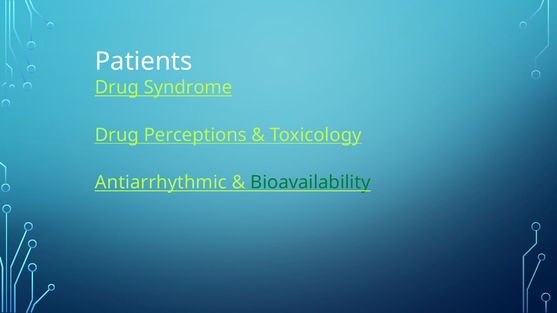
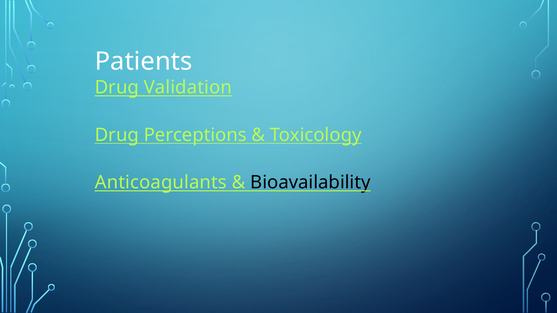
Syndrome: Syndrome -> Validation
Antiarrhythmic: Antiarrhythmic -> Anticoagulants
Bioavailability colour: green -> black
